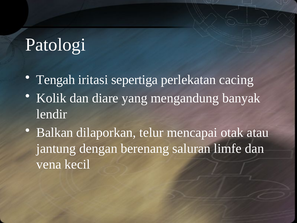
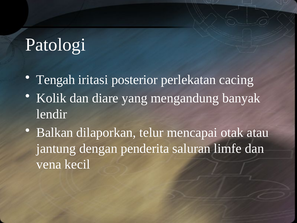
sepertiga: sepertiga -> posterior
berenang: berenang -> penderita
